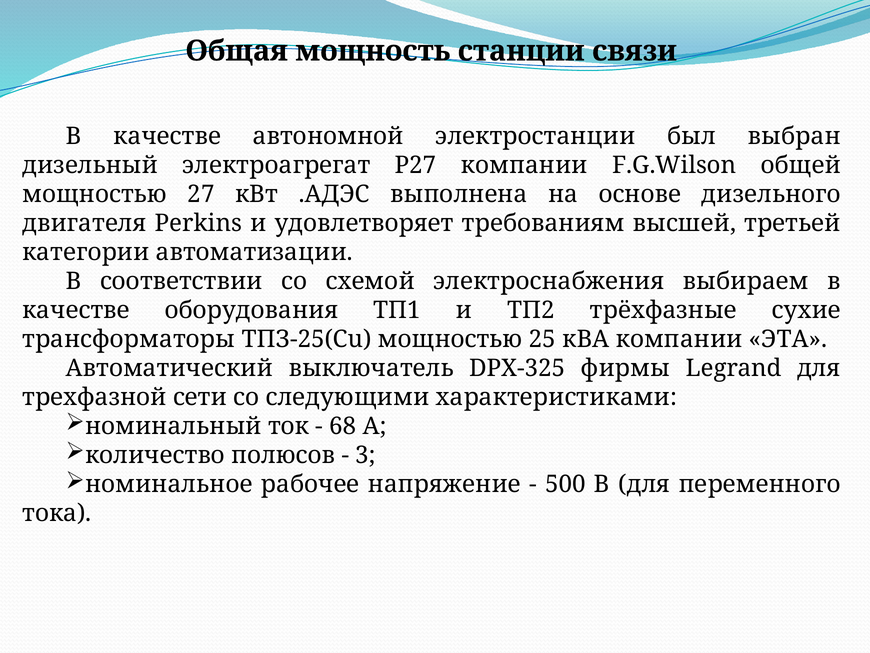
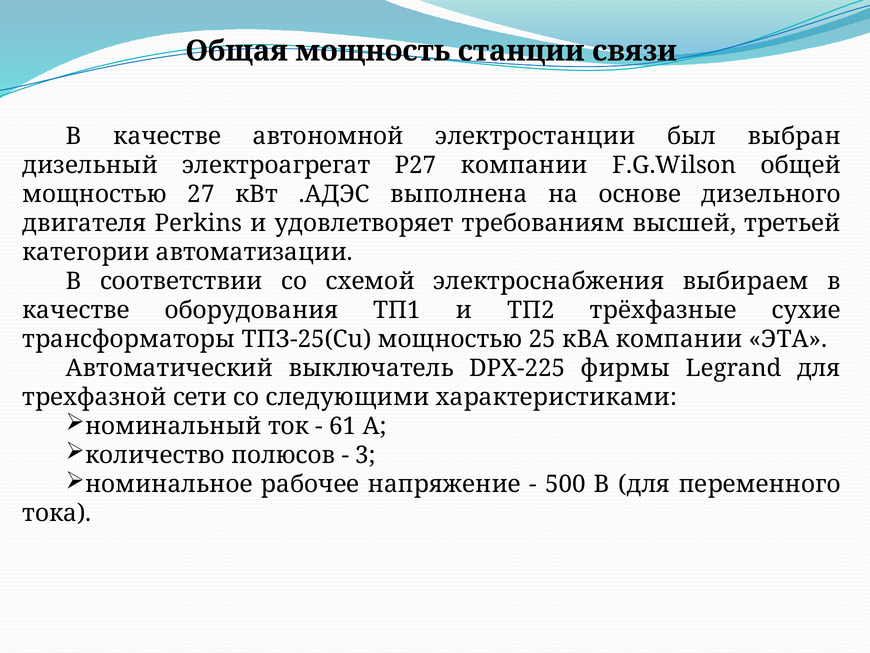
DPX-325: DPX-325 -> DPX-225
68: 68 -> 61
